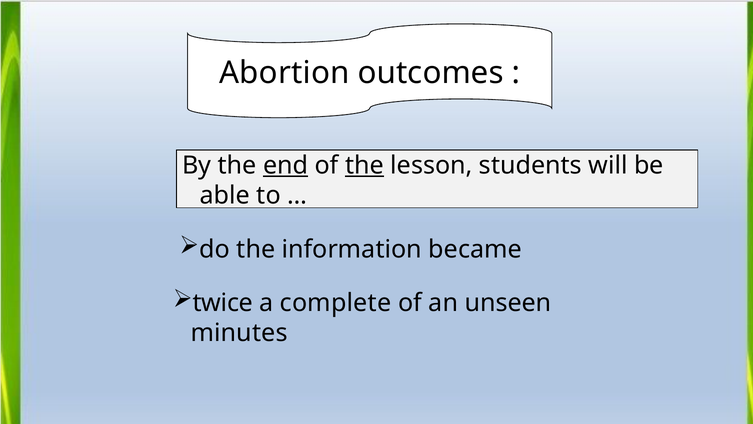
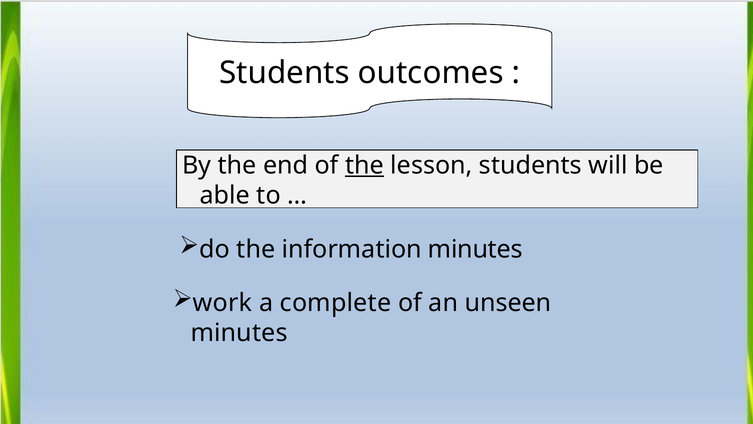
Abortion at (284, 73): Abortion -> Students
end underline: present -> none
information became: became -> minutes
twice: twice -> work
